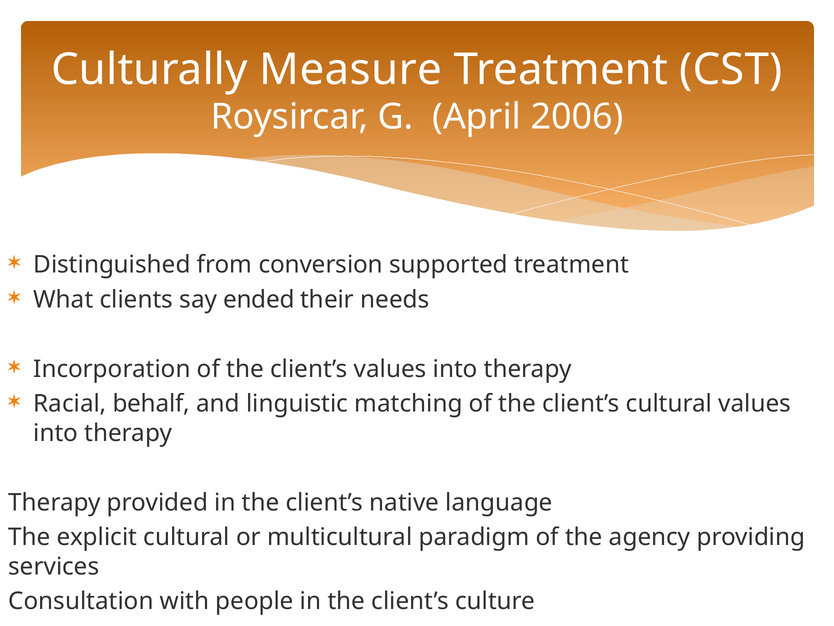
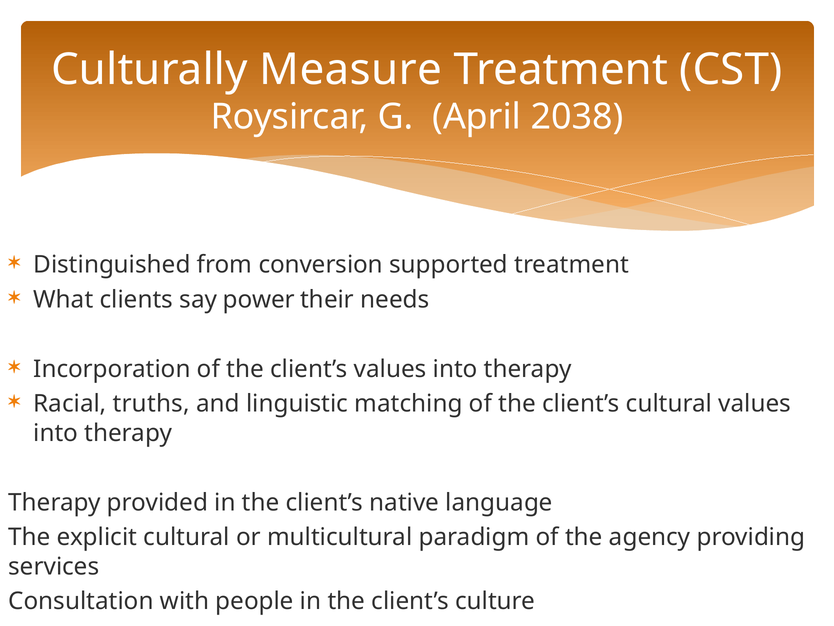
2006: 2006 -> 2038
ended: ended -> power
behalf: behalf -> truths
